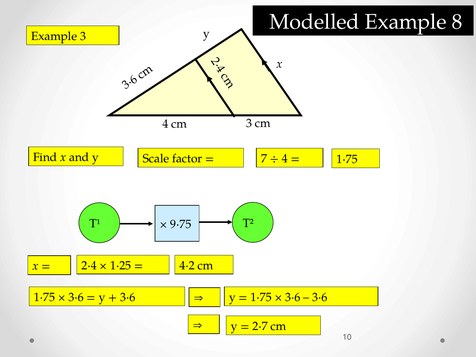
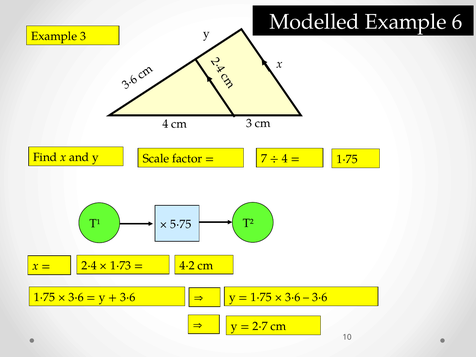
Example 8: 8 -> 6
9·75: 9·75 -> 5·75
1·25: 1·25 -> 1·73
